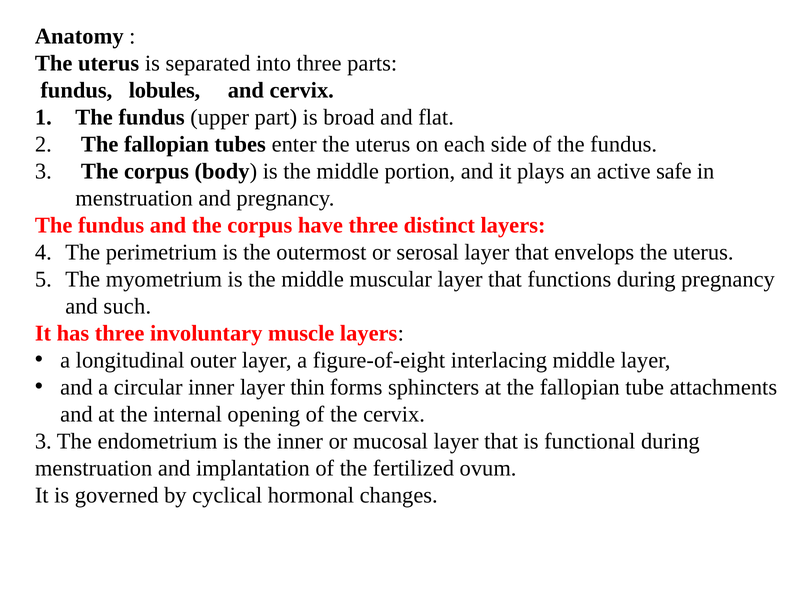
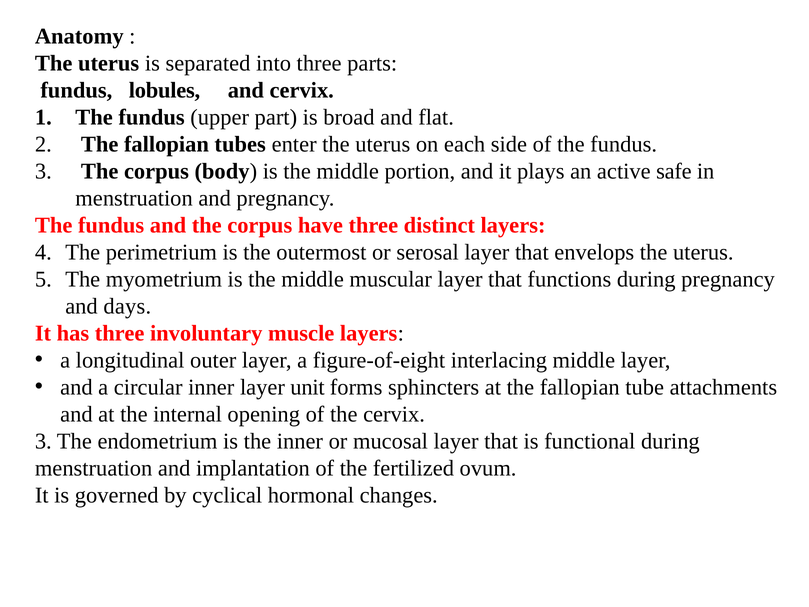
such: such -> days
thin: thin -> unit
